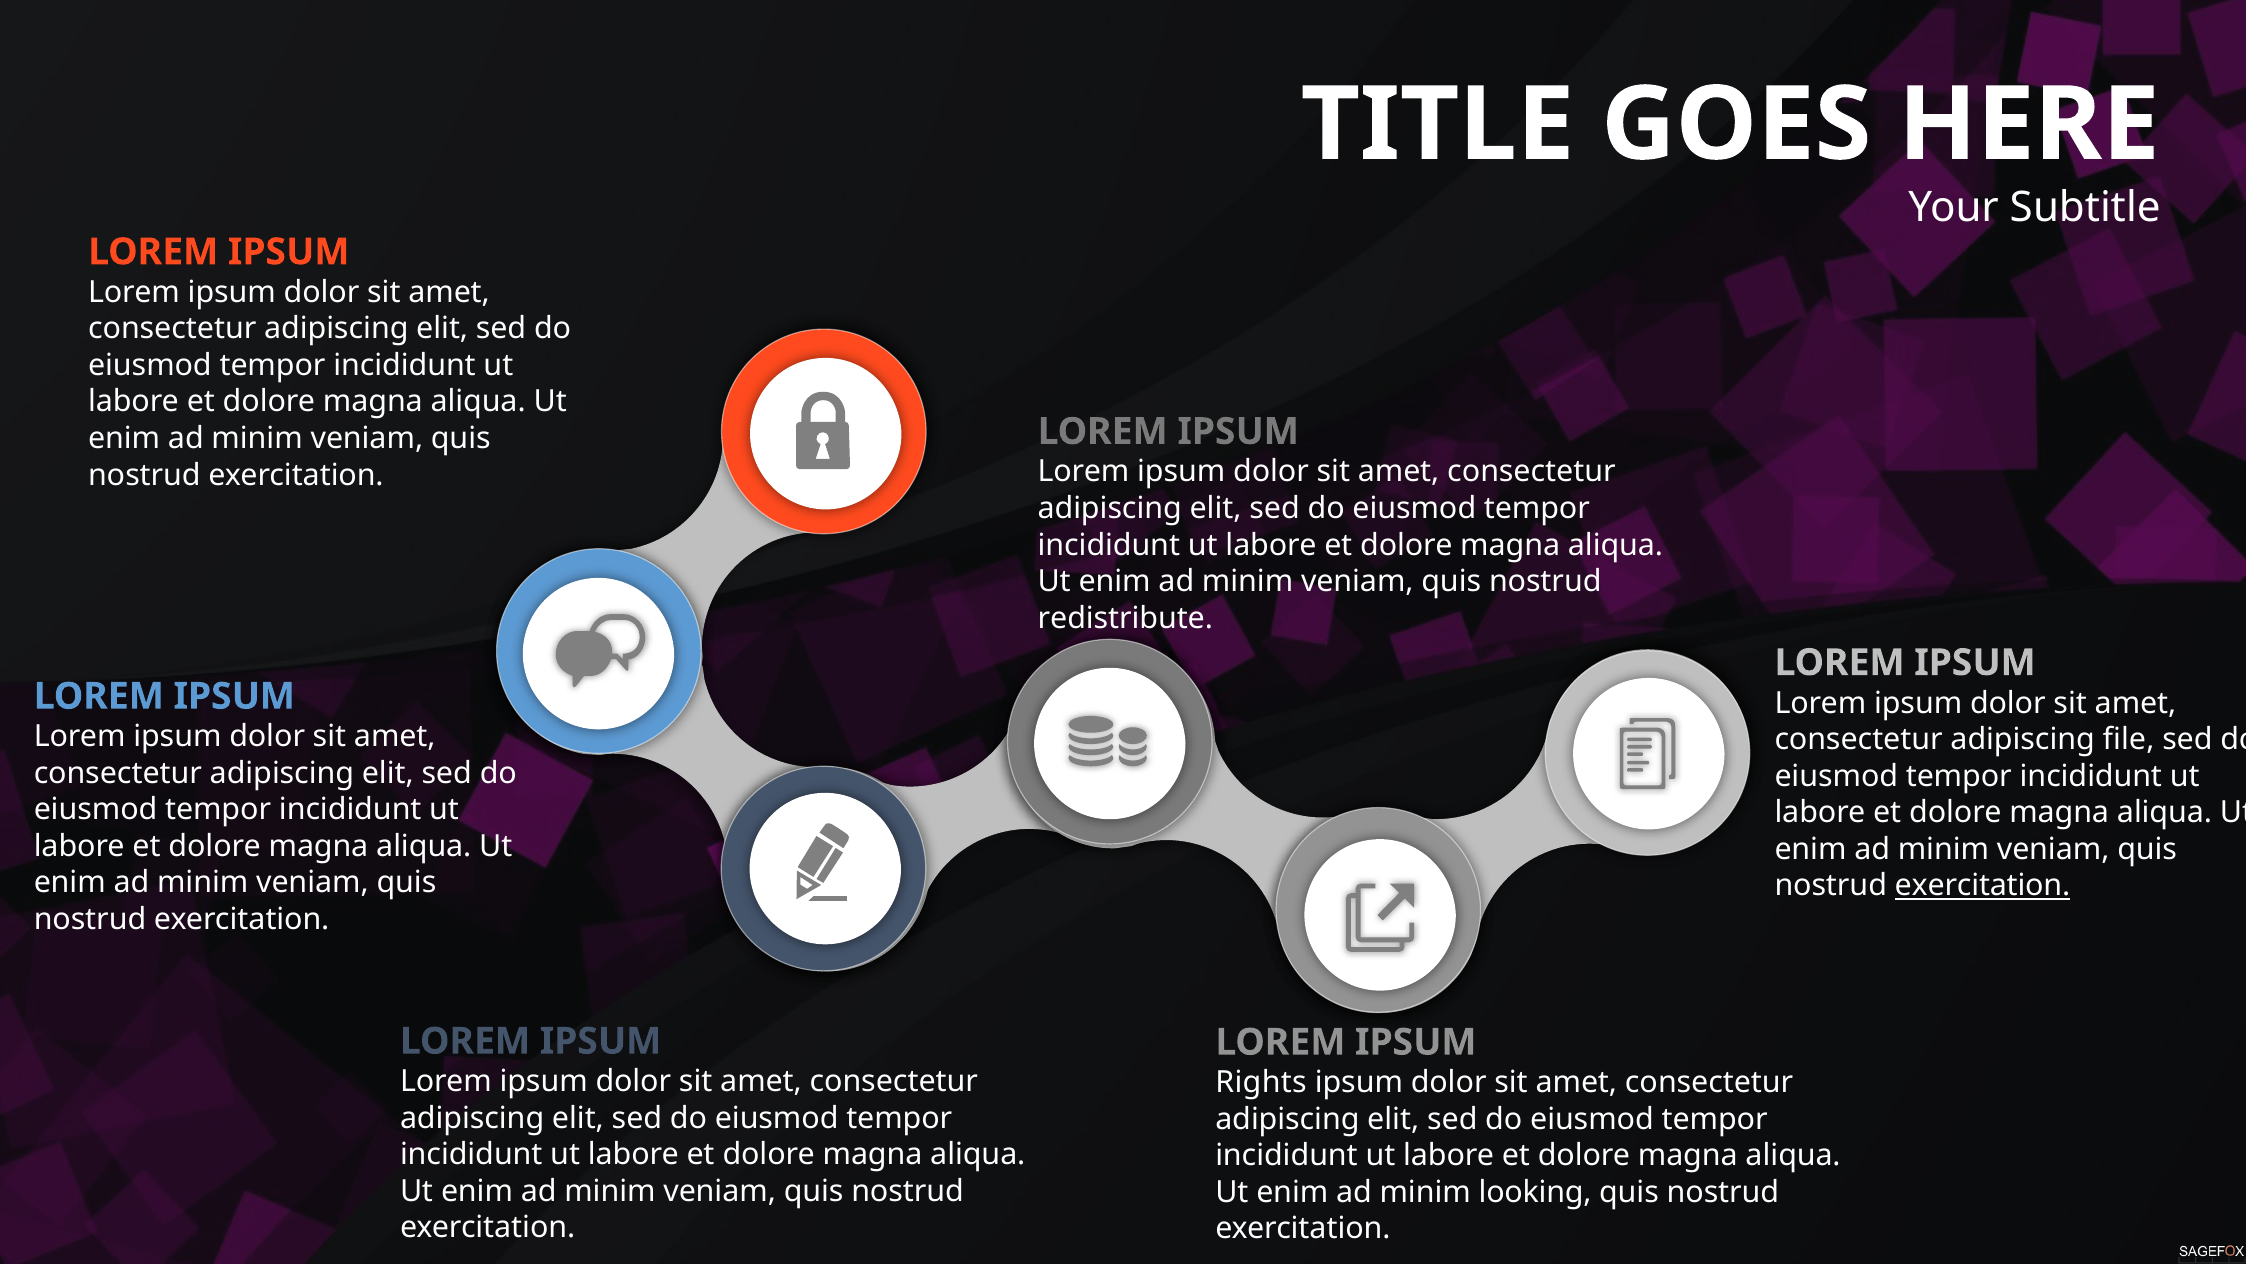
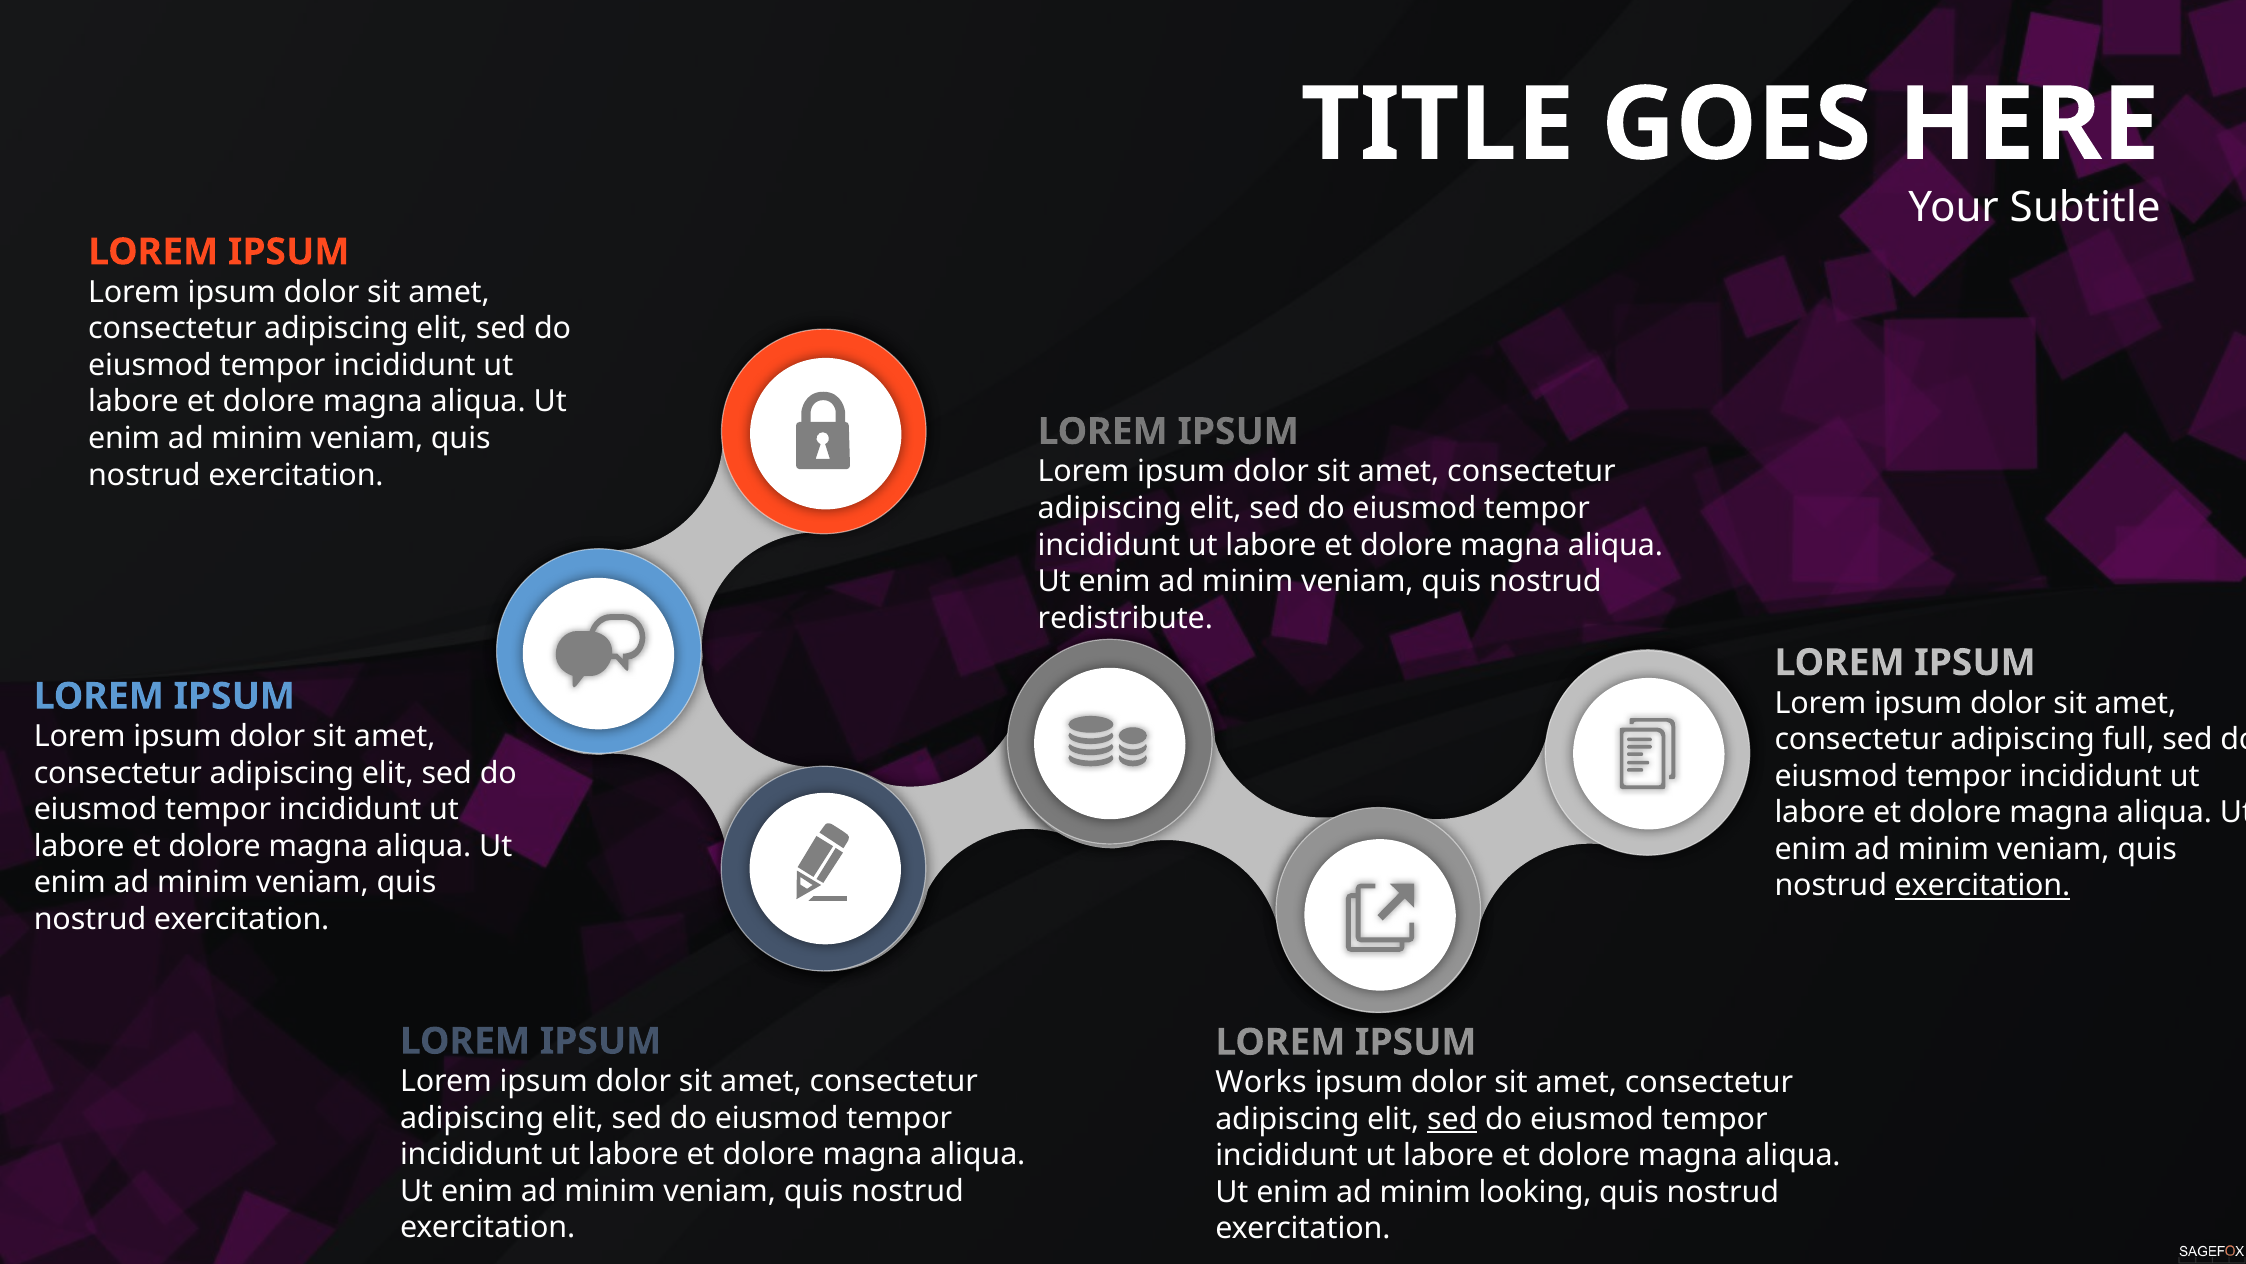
file: file -> full
Rights: Rights -> Works
sed at (1452, 1119) underline: none -> present
